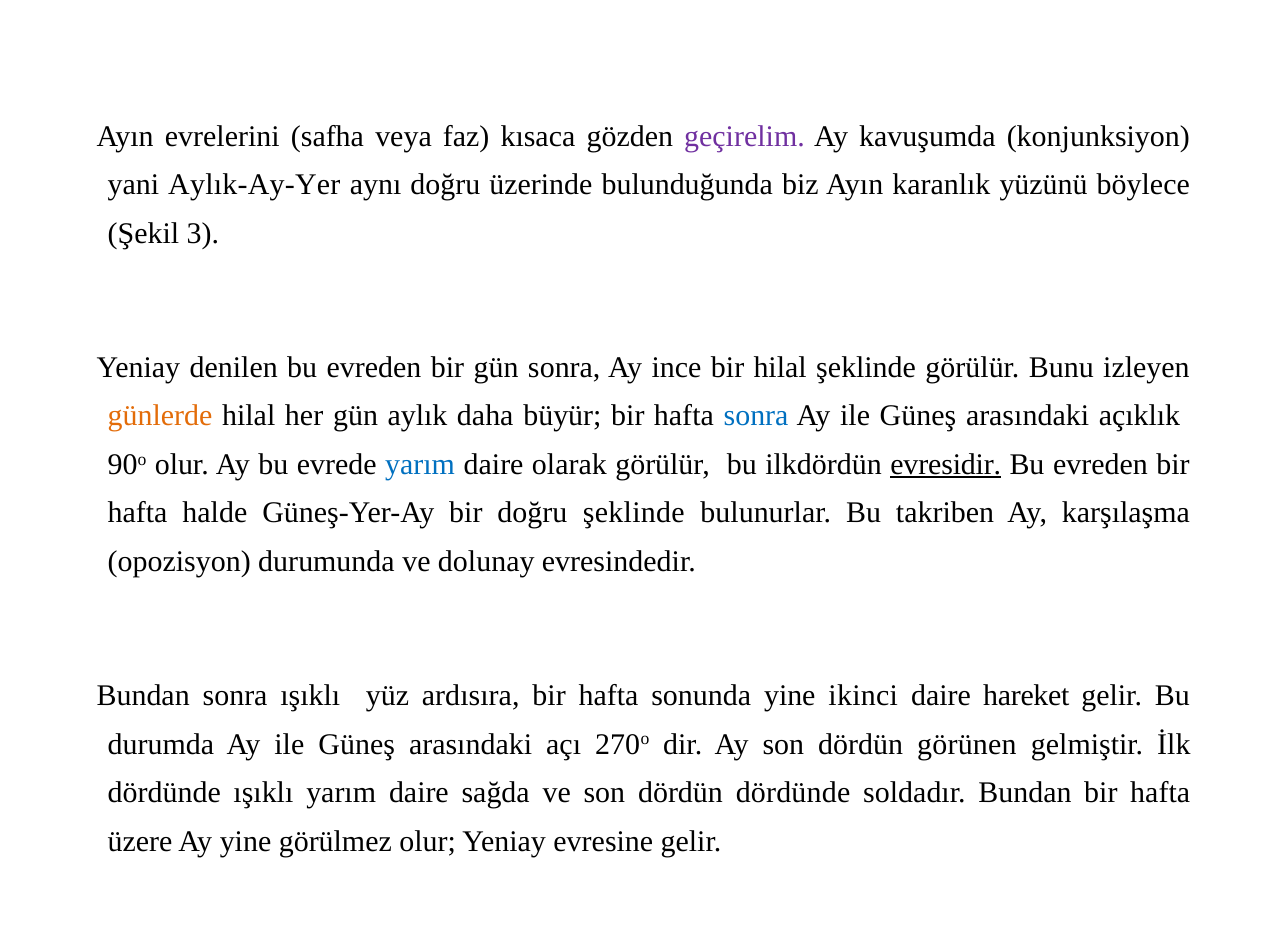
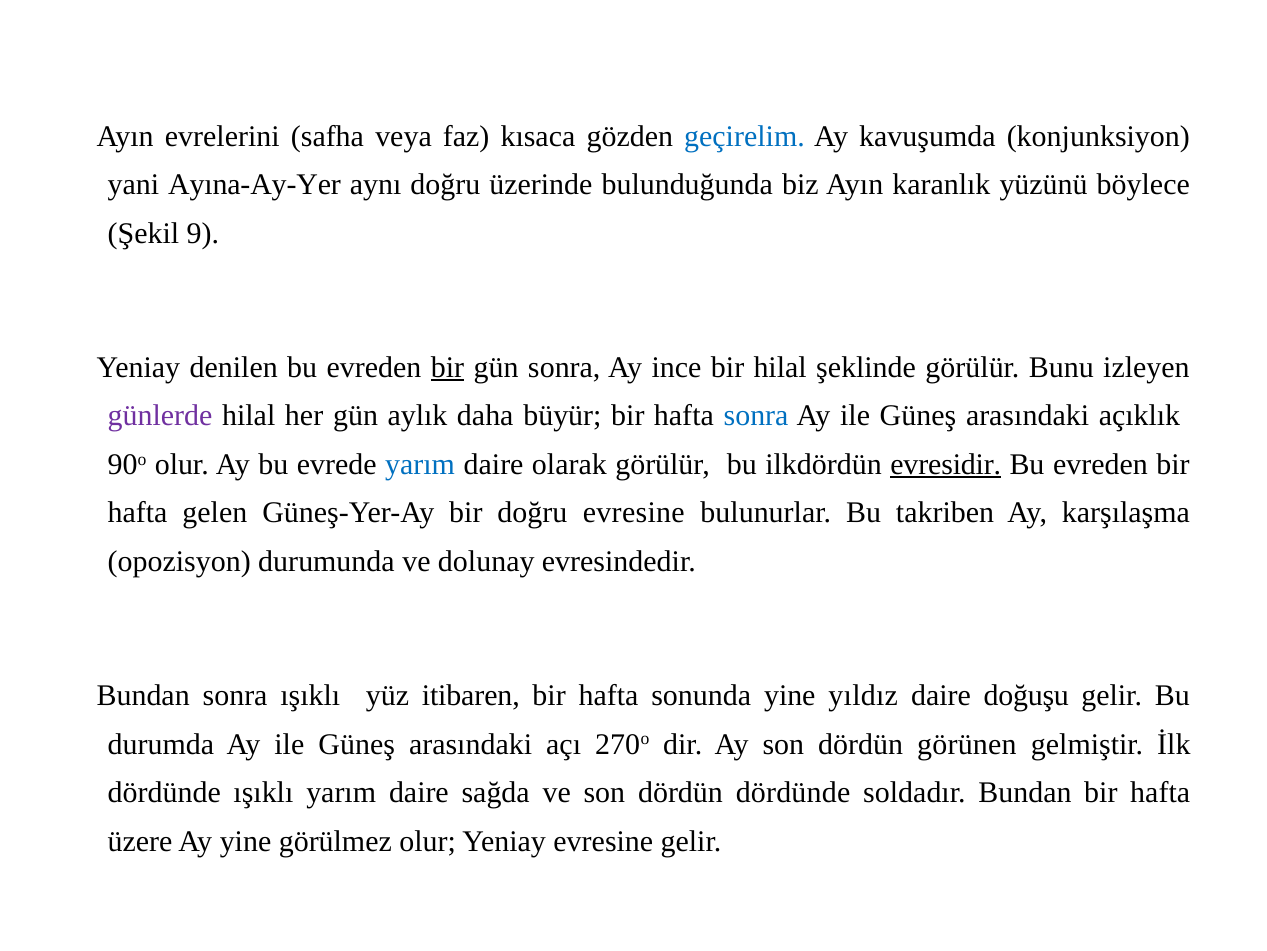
geçirelim colour: purple -> blue
Aylık-Ay-Yer: Aylık-Ay-Yer -> Ayına-Ay-Yer
3: 3 -> 9
bir at (448, 367) underline: none -> present
günlerde colour: orange -> purple
halde: halde -> gelen
doğru şeklinde: şeklinde -> evresine
ardısıra: ardısıra -> itibaren
ikinci: ikinci -> yıldız
hareket: hareket -> doğuşu
